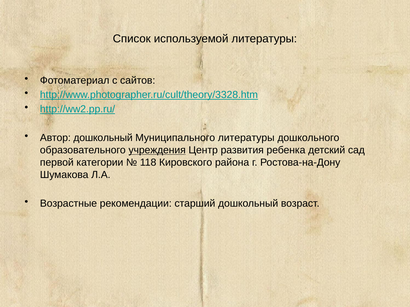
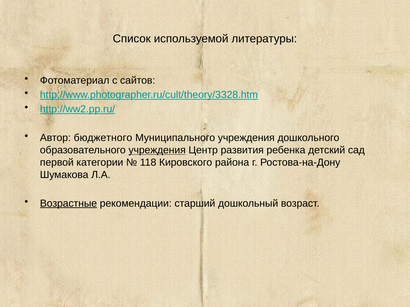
Автор дошкольный: дошкольный -> бюджетного
Муниципального литературы: литературы -> учреждения
Возрастные underline: none -> present
